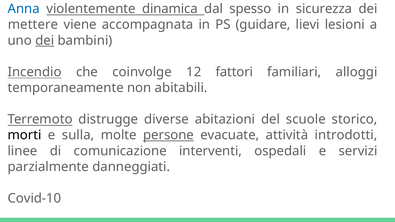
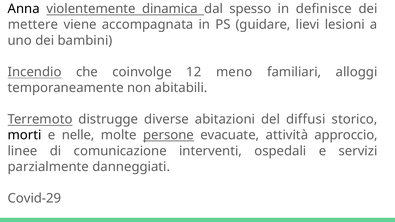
Anna colour: blue -> black
sicurezza: sicurezza -> definisce
dei at (45, 40) underline: present -> none
fattori: fattori -> meno
scuole: scuole -> diffusi
sulla: sulla -> nelle
introdotti: introdotti -> approccio
Covid-10: Covid-10 -> Covid-29
